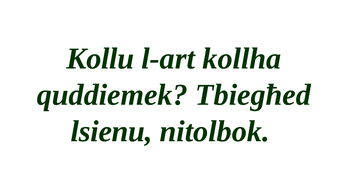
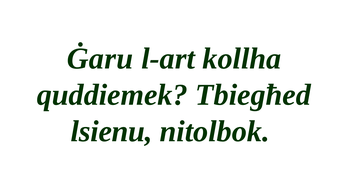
Kollu: Kollu -> Ġaru
